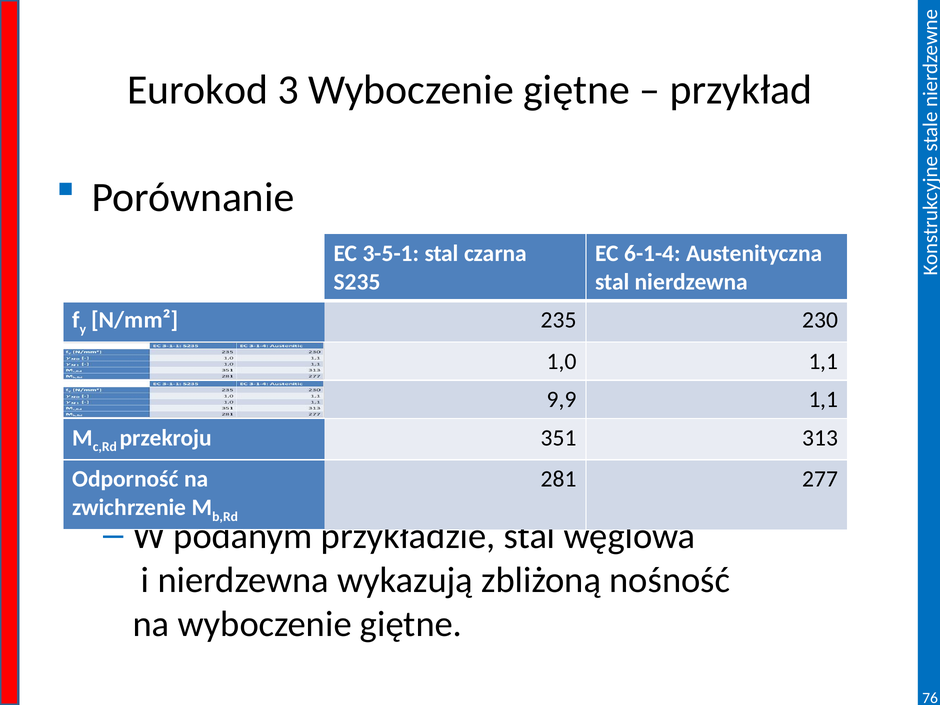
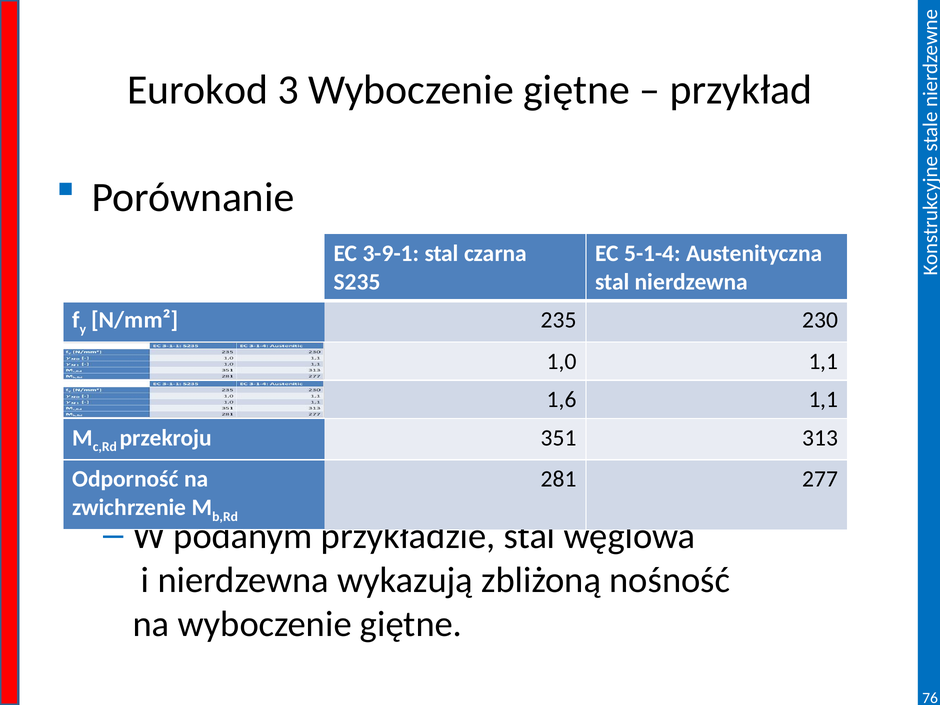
3-5-1: 3-5-1 -> 3-9-1
6-1-4: 6-1-4 -> 5-1-4
9,9: 9,9 -> 1,6
